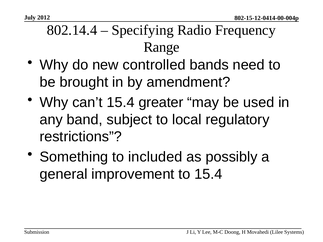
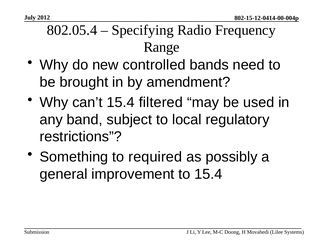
802.14.4: 802.14.4 -> 802.05.4
greater: greater -> filtered
included: included -> required
